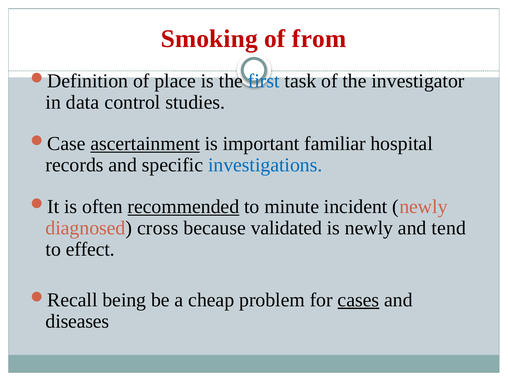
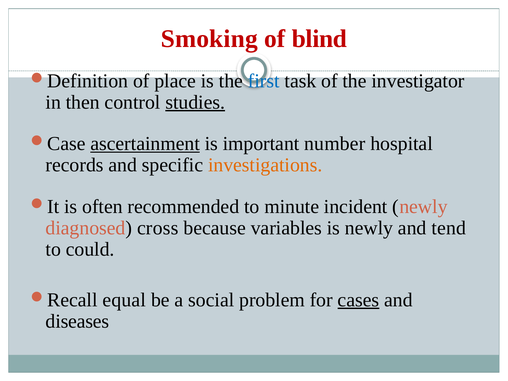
from: from -> blind
data: data -> then
studies underline: none -> present
familiar: familiar -> number
investigations colour: blue -> orange
recommended underline: present -> none
validated: validated -> variables
effect: effect -> could
being: being -> equal
cheap: cheap -> social
